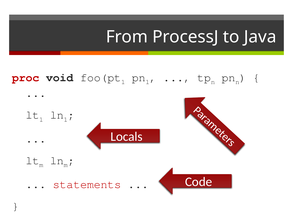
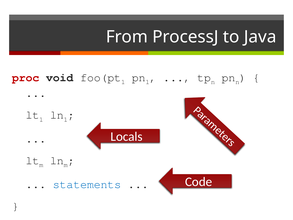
statements colour: red -> blue
